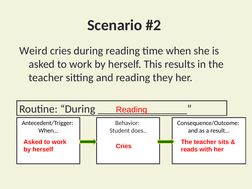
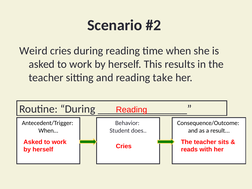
they: they -> take
